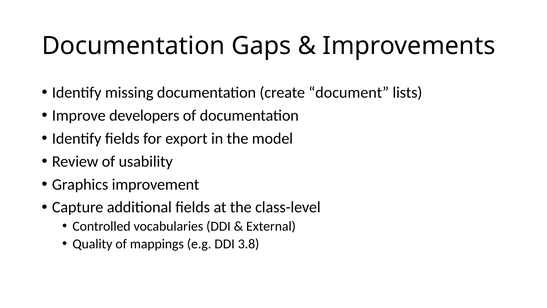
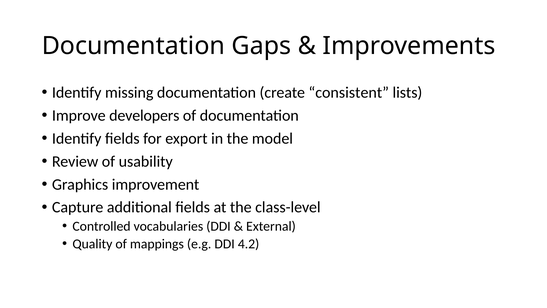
document: document -> consistent
3.8: 3.8 -> 4.2
